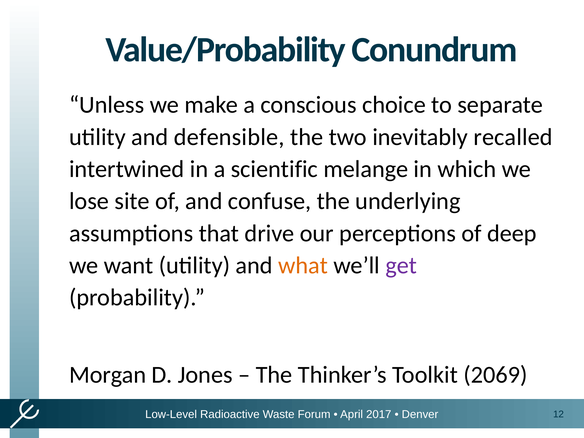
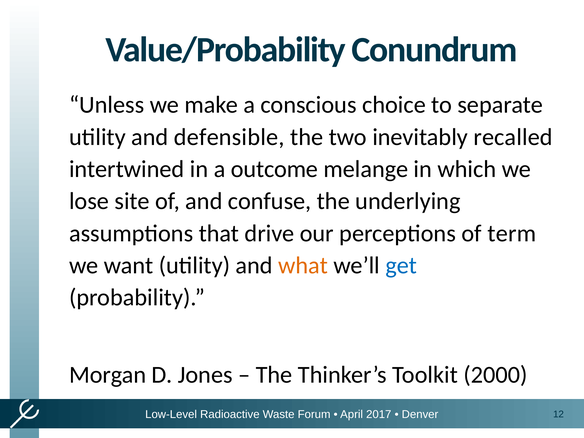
scientific: scientific -> outcome
deep: deep -> term
get colour: purple -> blue
2069: 2069 -> 2000
